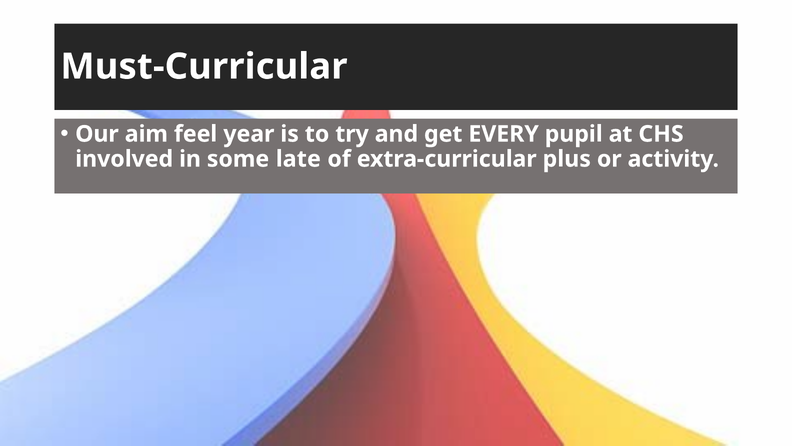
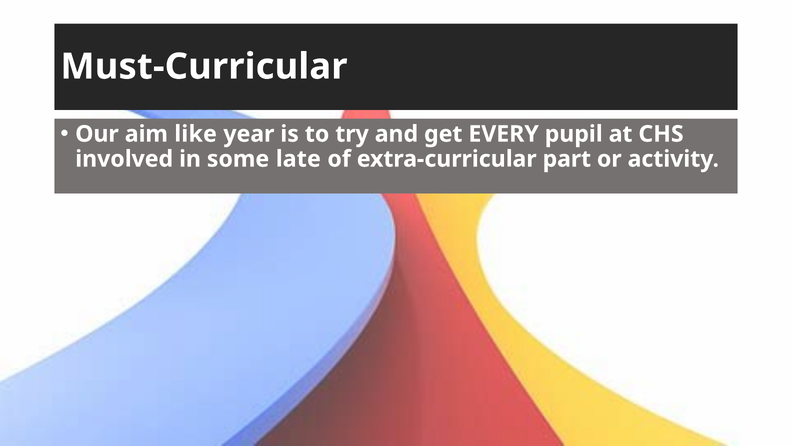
feel: feel -> like
plus: plus -> part
